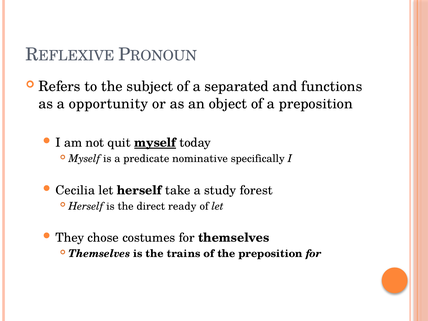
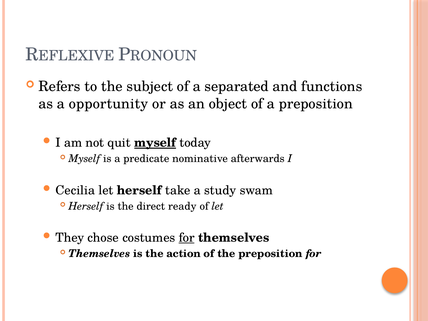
specifically: specifically -> afterwards
forest: forest -> swam
for at (187, 238) underline: none -> present
trains: trains -> action
